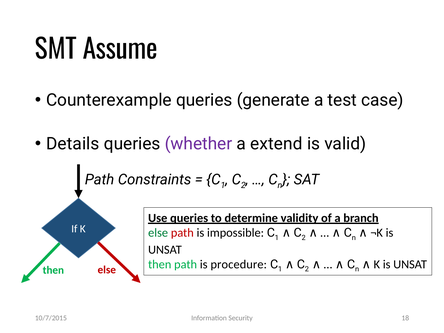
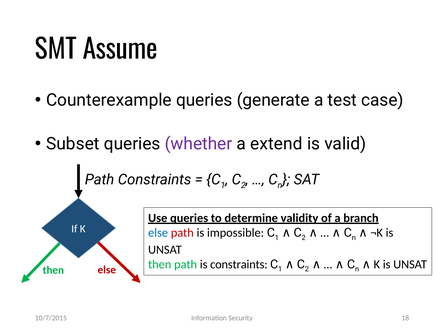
Details: Details -> Subset
else at (158, 233) colour: green -> blue
is procedure: procedure -> constraints
